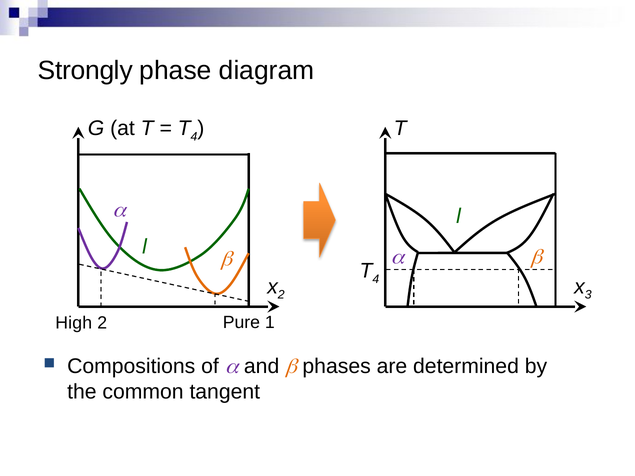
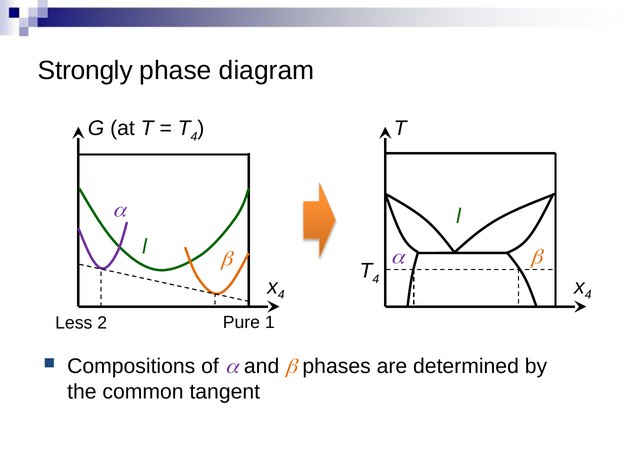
2 at (281, 295): 2 -> 4
3 at (588, 295): 3 -> 4
High: High -> Less
